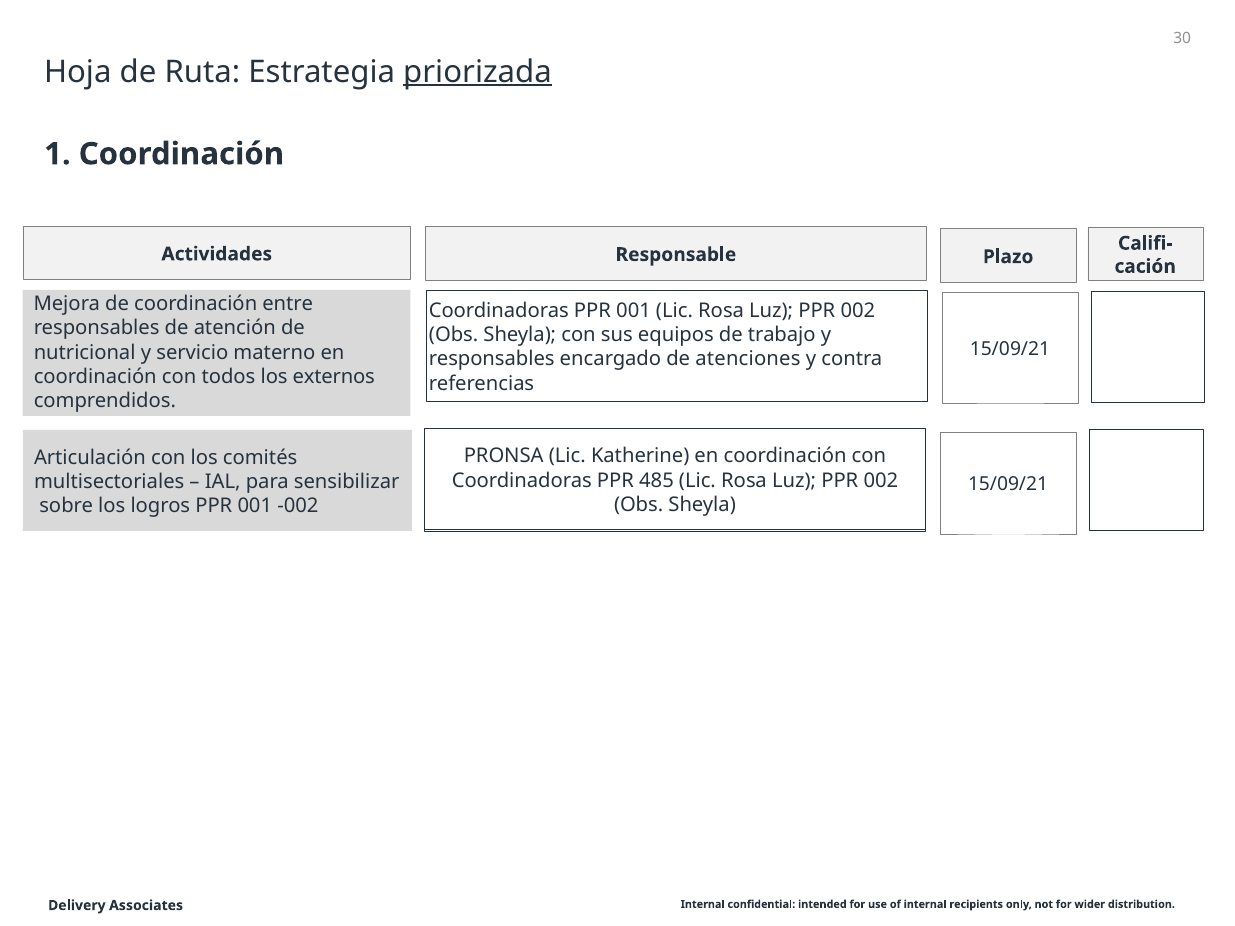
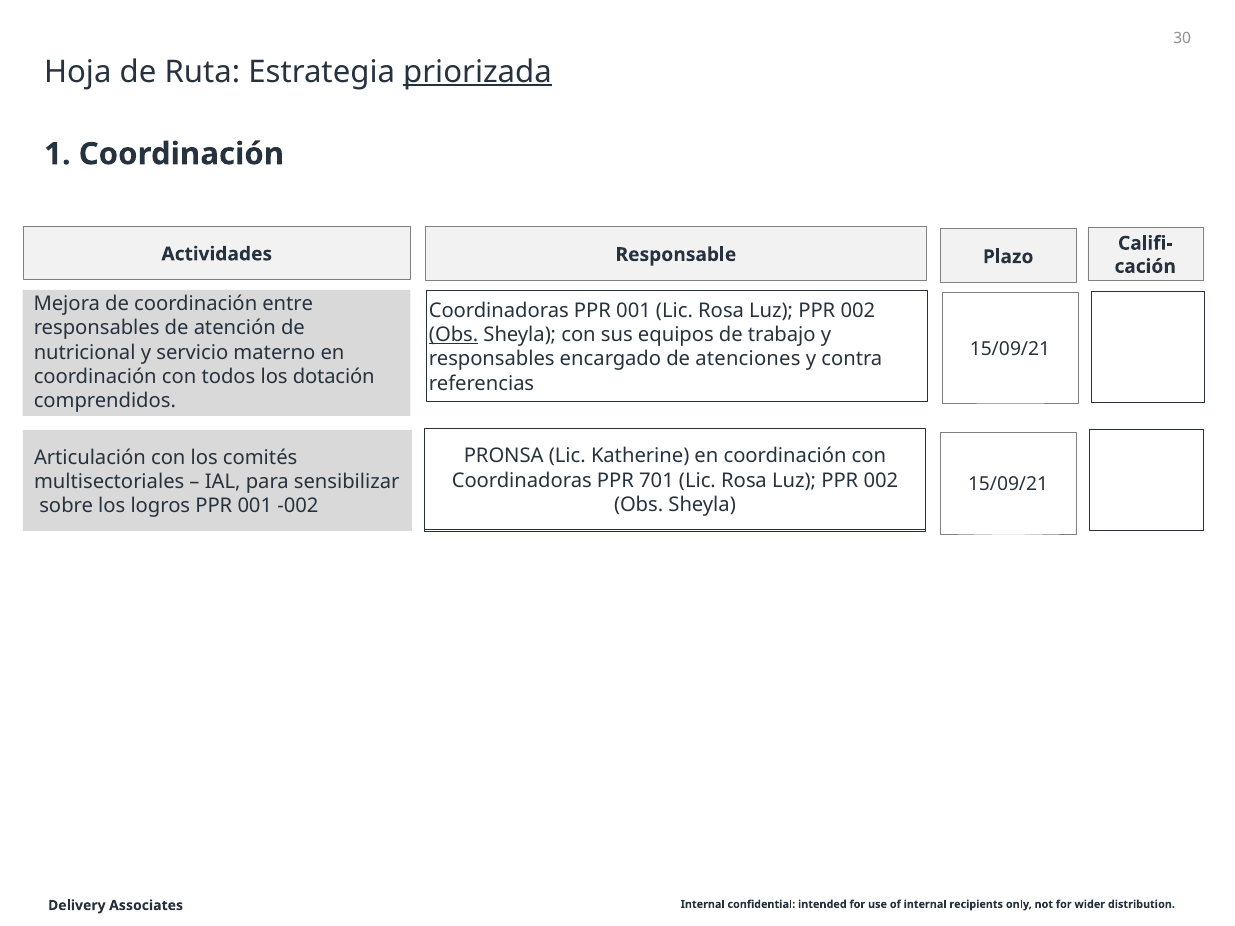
Obs at (454, 335) underline: none -> present
externos: externos -> dotación
485: 485 -> 701
